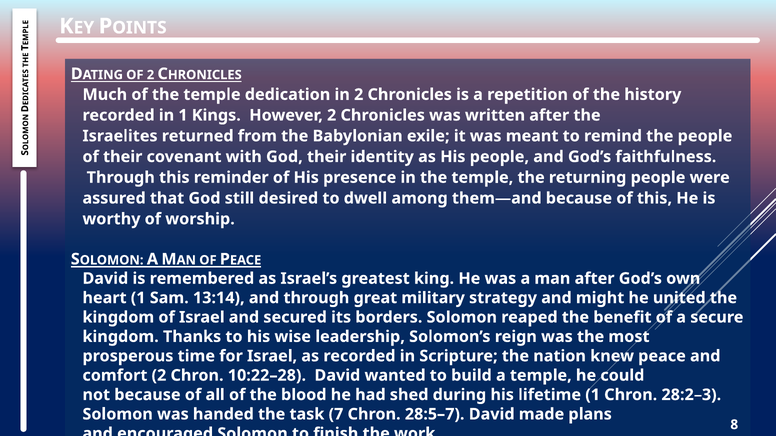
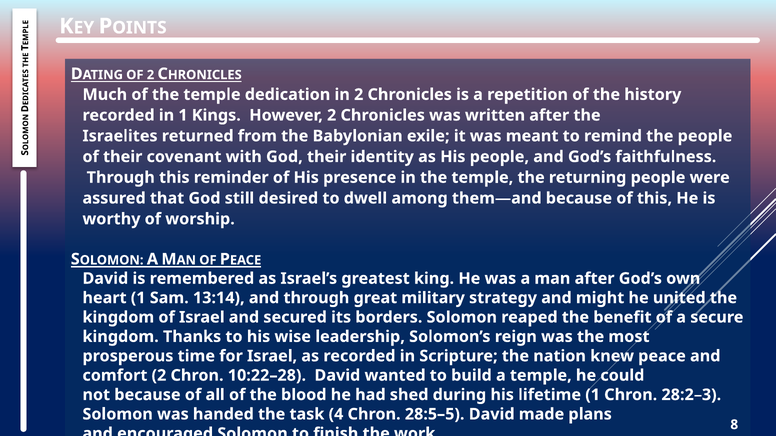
7: 7 -> 4
28:5–7: 28:5–7 -> 28:5–5
